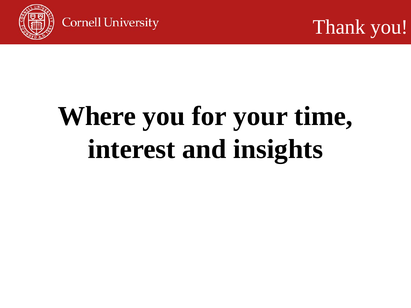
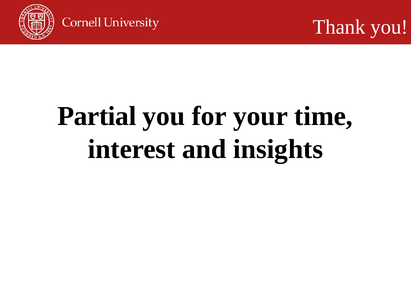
Where: Where -> Partial
